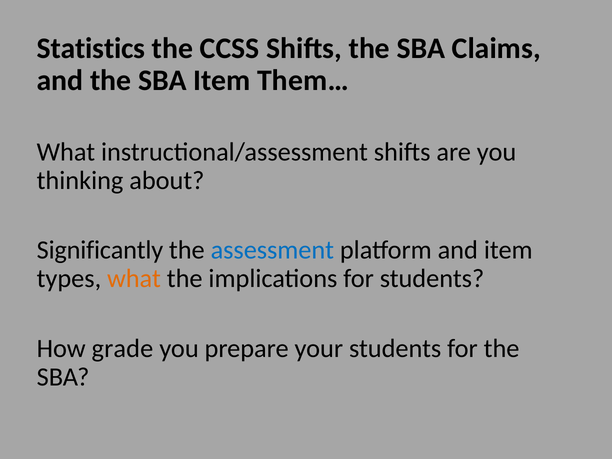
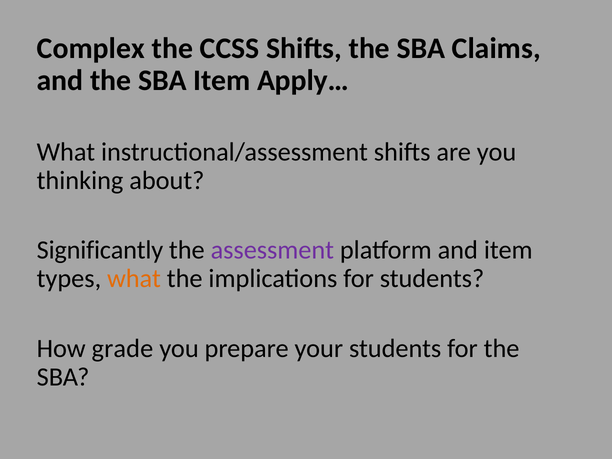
Statistics: Statistics -> Complex
Them…: Them… -> Apply…
assessment colour: blue -> purple
